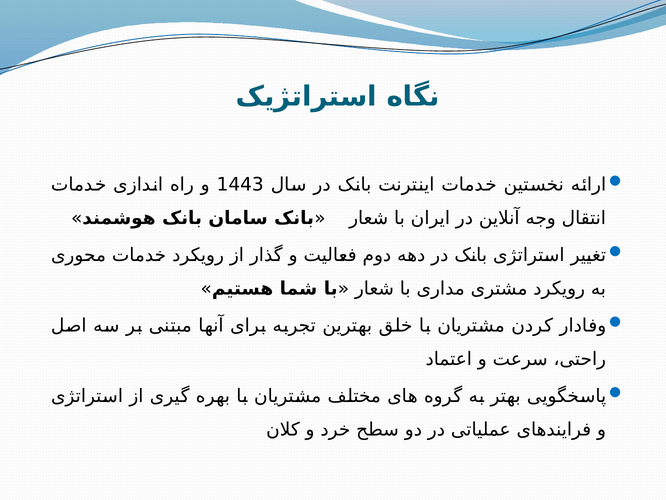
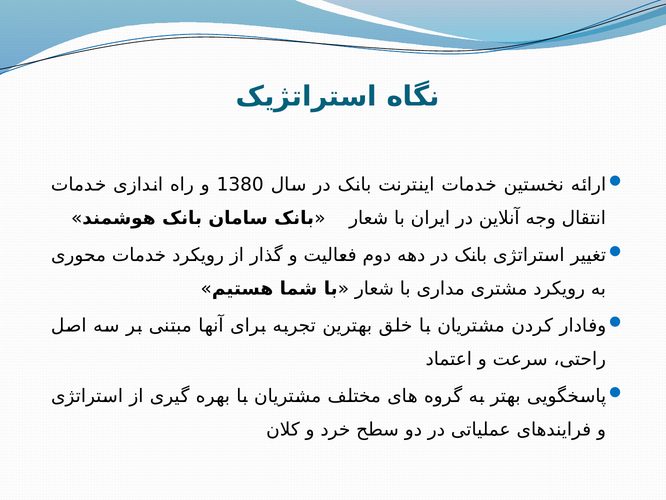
1443: 1443 -> 1380
